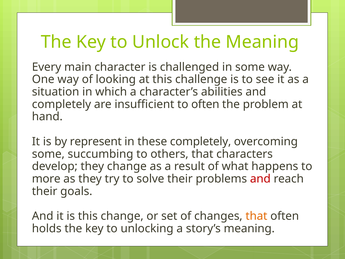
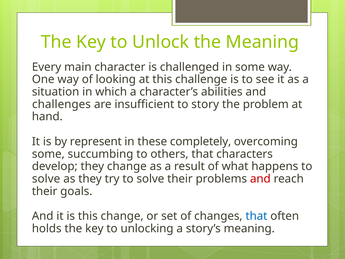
completely at (62, 104): completely -> challenges
to often: often -> story
more at (46, 179): more -> solve
that at (256, 216) colour: orange -> blue
